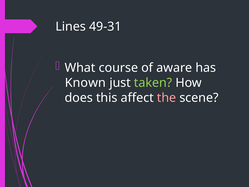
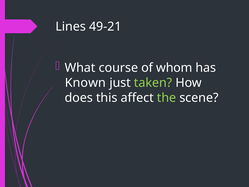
49-31: 49-31 -> 49-21
aware: aware -> whom
the colour: pink -> light green
